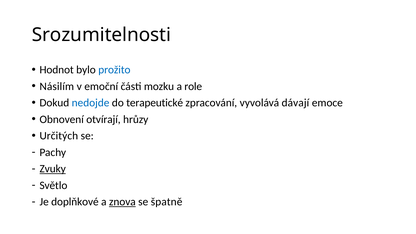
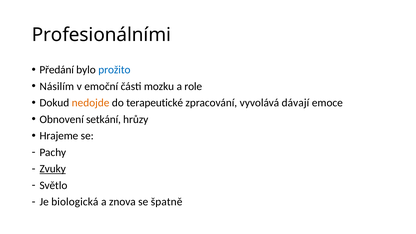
Srozumitelnosti: Srozumitelnosti -> Profesionálními
Hodnot: Hodnot -> Předání
nedojde colour: blue -> orange
otvírají: otvírají -> setkání
Určitých: Určitých -> Hrajeme
doplňkové: doplňkové -> biologická
znova underline: present -> none
